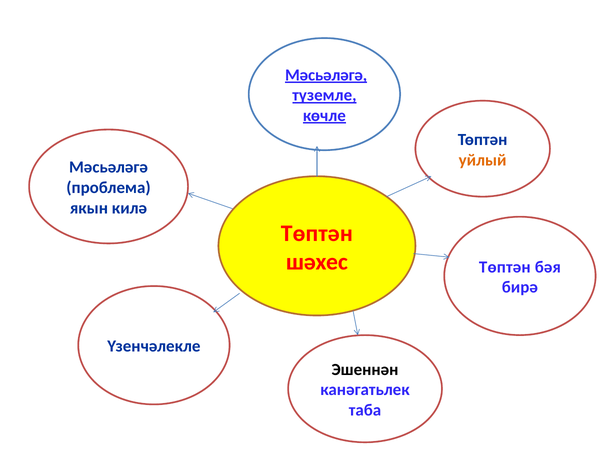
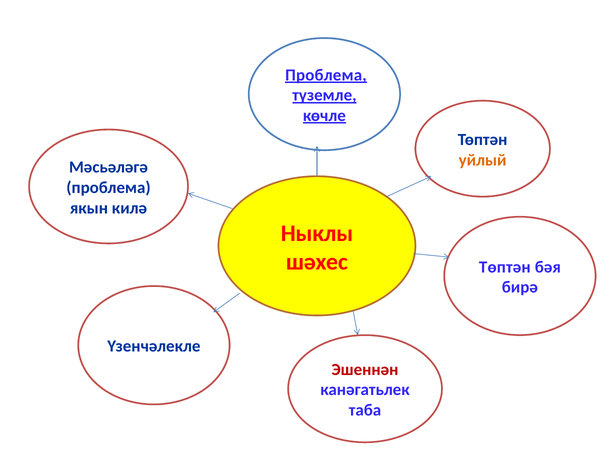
Мәсьәләгә at (326, 75): Мәсьәләгә -> Проблема
Төптән at (317, 234): Төптән -> Ныклы
Эшеннән colour: black -> red
